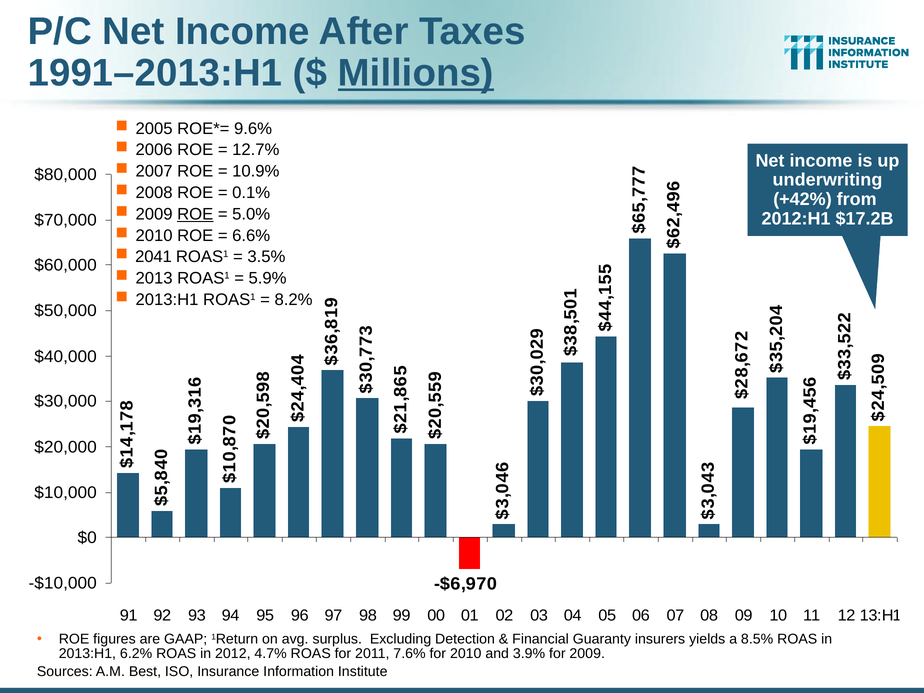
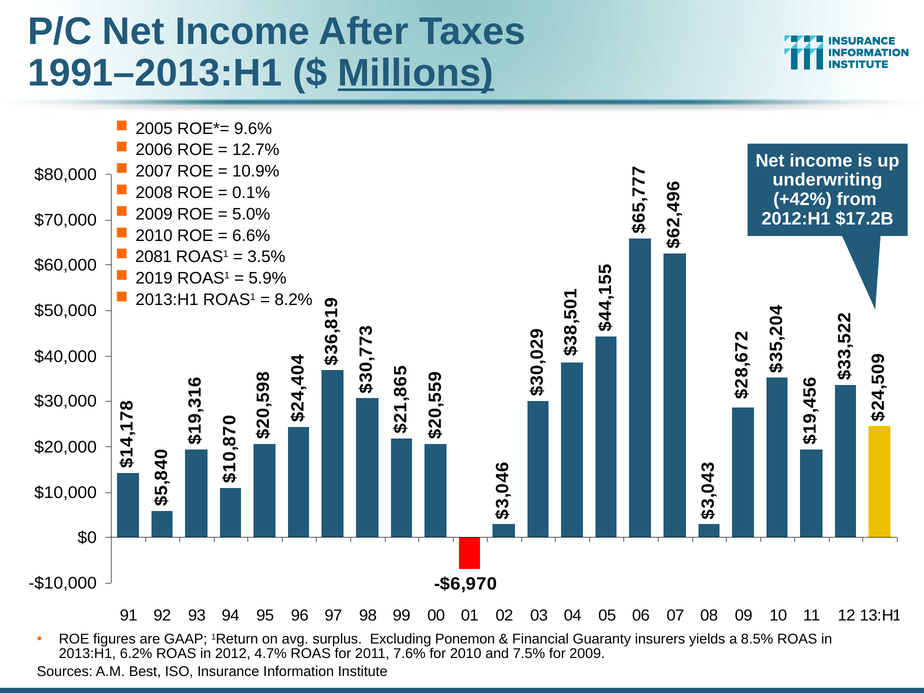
ROE at (195, 214) underline: present -> none
2041: 2041 -> 2081
2013: 2013 -> 2019
Detection: Detection -> Ponemon
3.9%: 3.9% -> 7.5%
